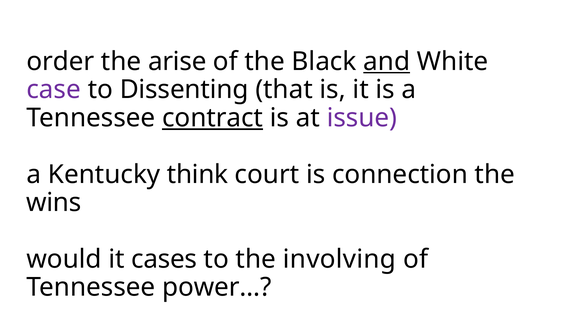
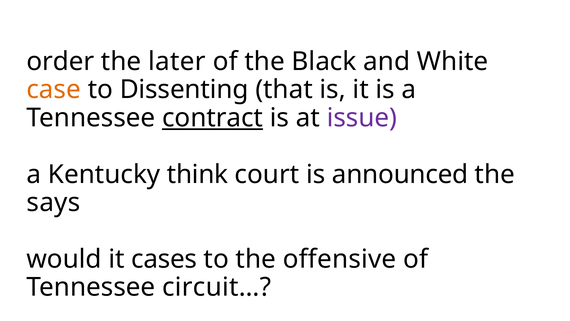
arise: arise -> later
and underline: present -> none
case colour: purple -> orange
connection: connection -> announced
wins: wins -> says
involving: involving -> offensive
power…: power… -> circuit…
